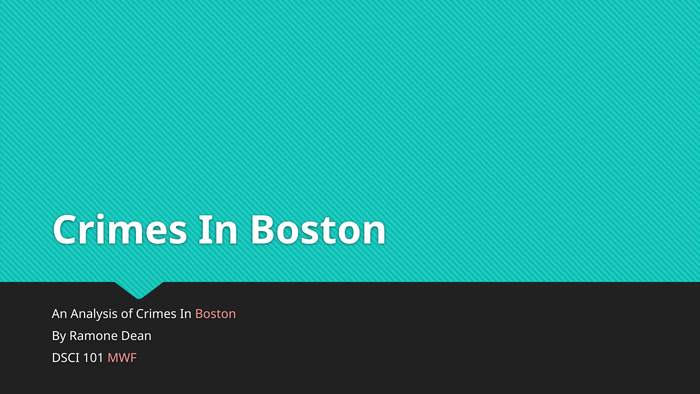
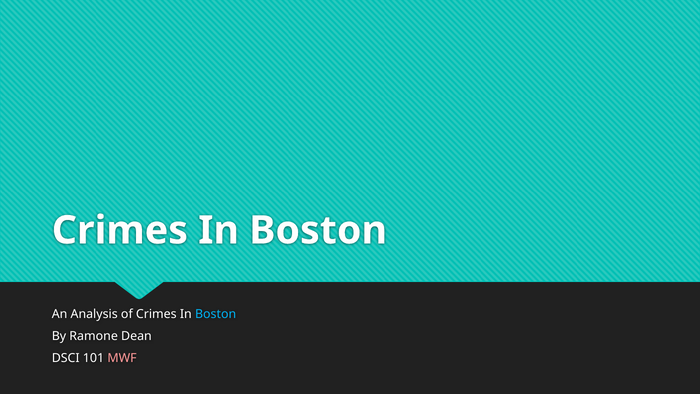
Boston at (216, 314) colour: pink -> light blue
